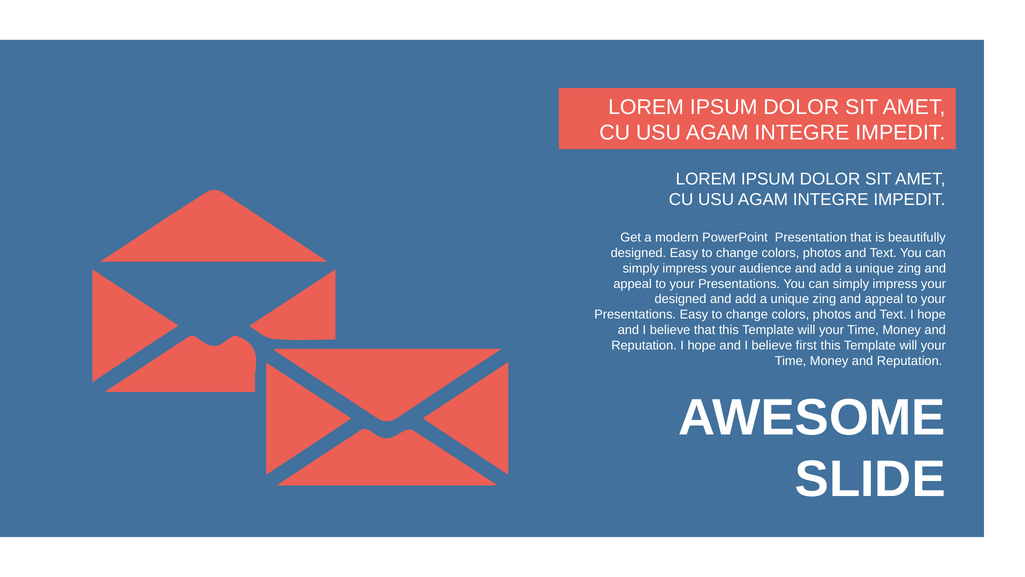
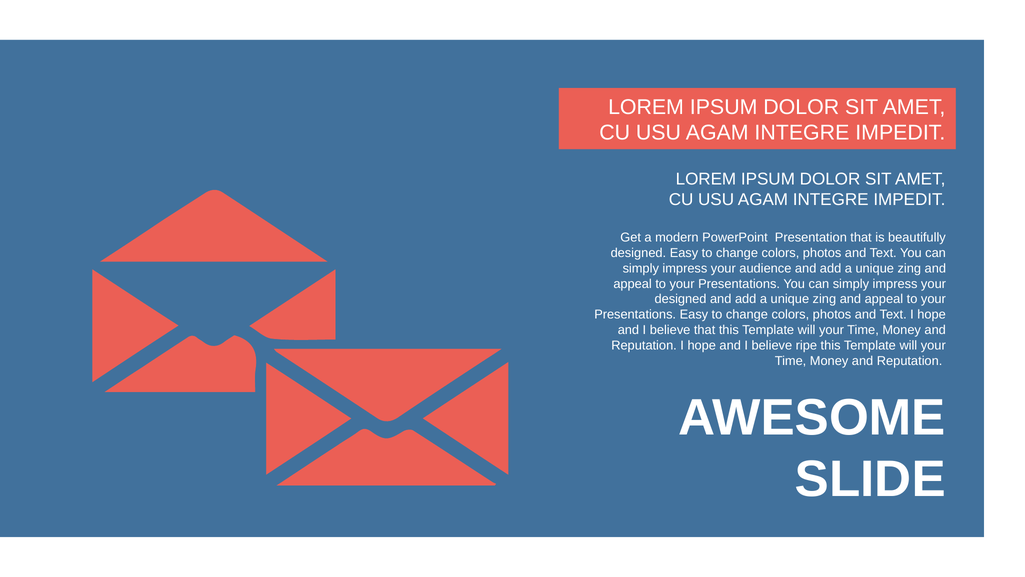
first: first -> ripe
